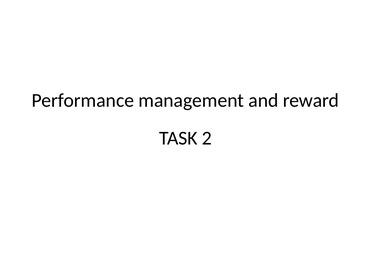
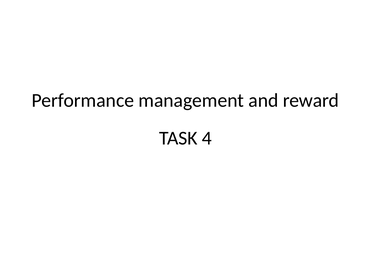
2: 2 -> 4
